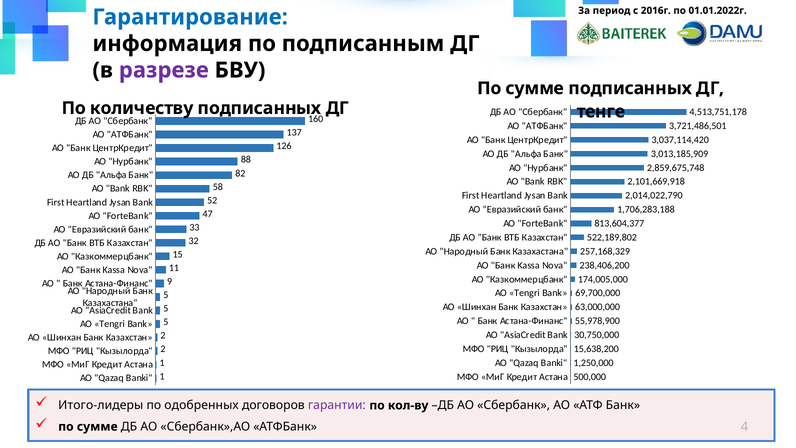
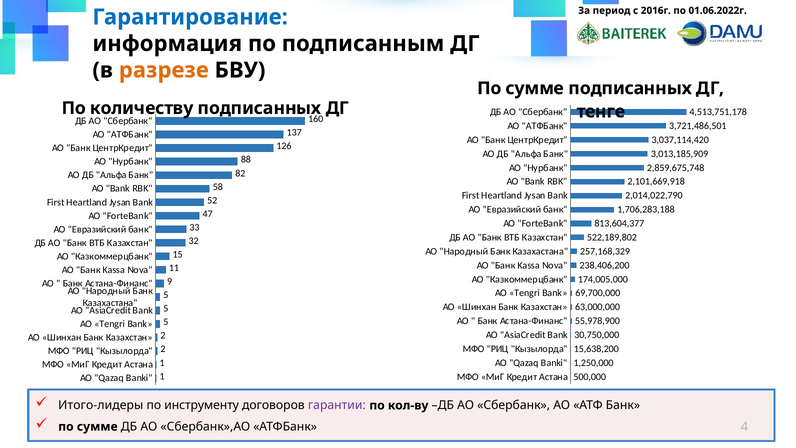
01.01.2022г: 01.01.2022г -> 01.06.2022г
разрезе colour: purple -> orange
одобренных: одобренных -> инструменту
